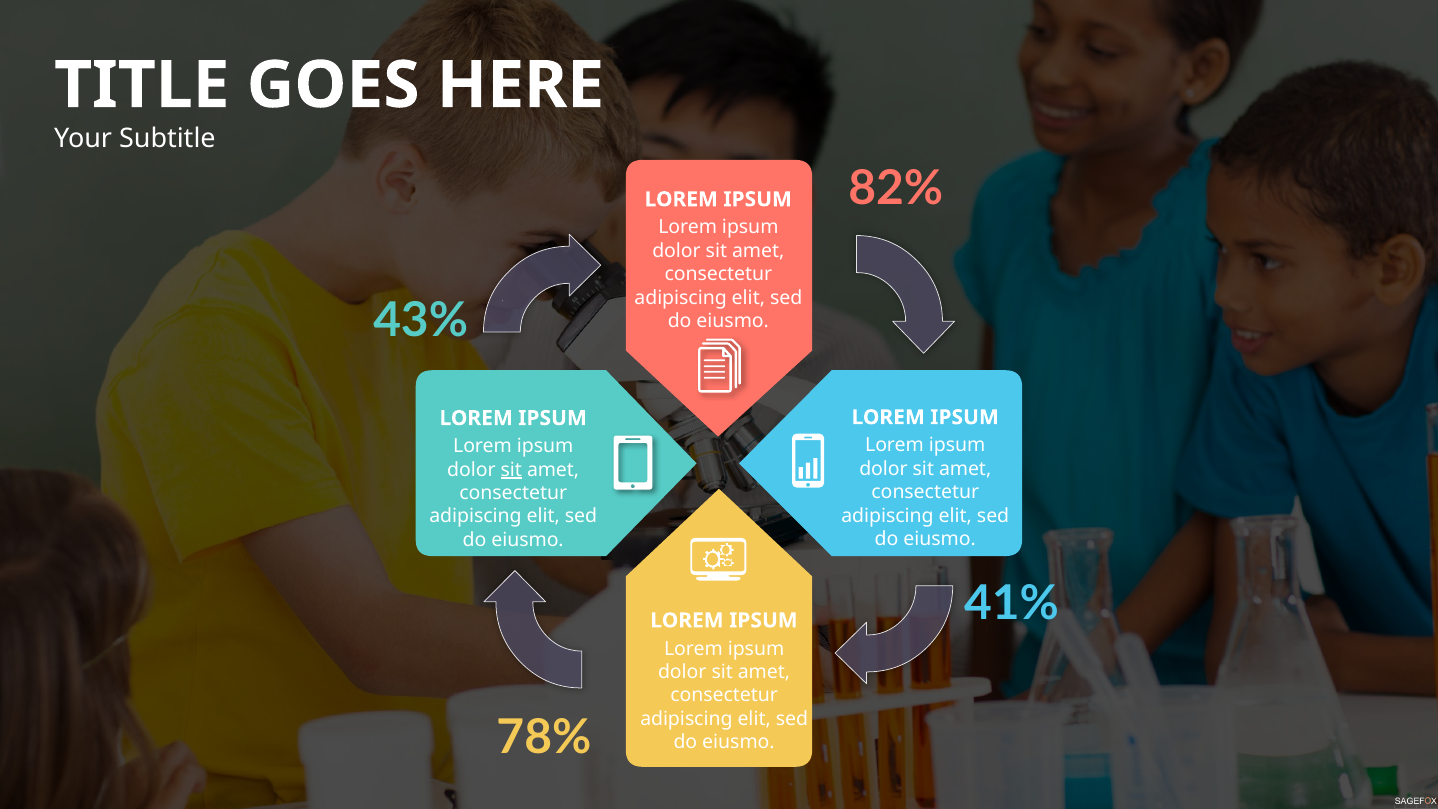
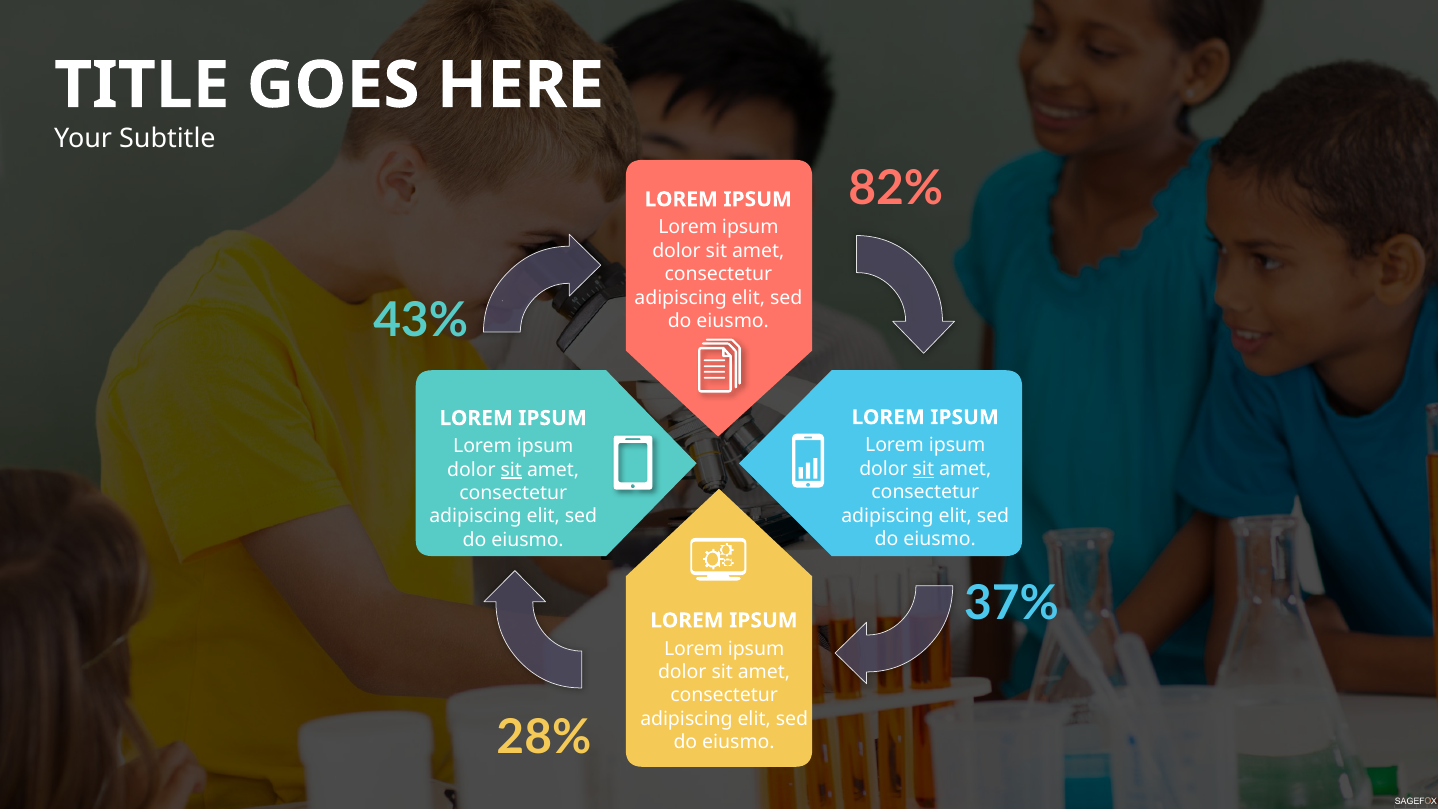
sit at (923, 469) underline: none -> present
41%: 41% -> 37%
78%: 78% -> 28%
